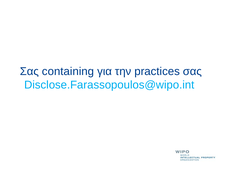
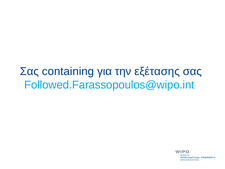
practices: practices -> εξέτασης
Disclose.Farassopoulos@wipo.int: Disclose.Farassopoulos@wipo.int -> Followed.Farassopoulos@wipo.int
